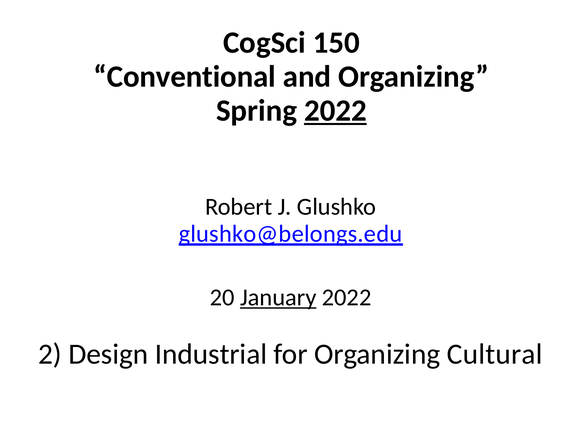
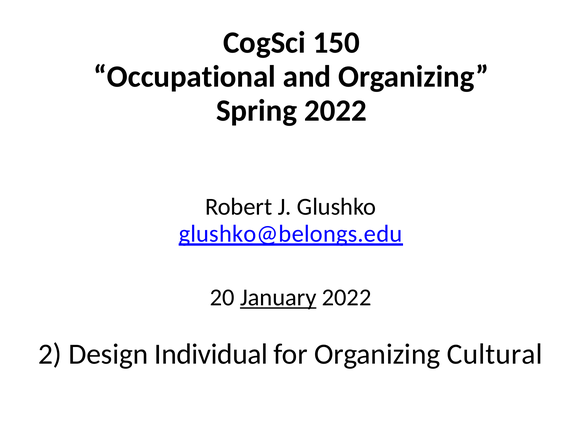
Conventional: Conventional -> Occupational
2022 at (335, 111) underline: present -> none
Industrial: Industrial -> Individual
